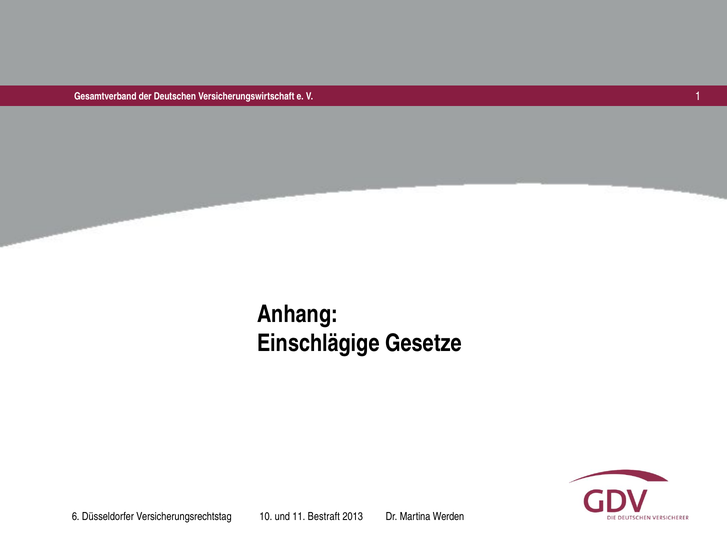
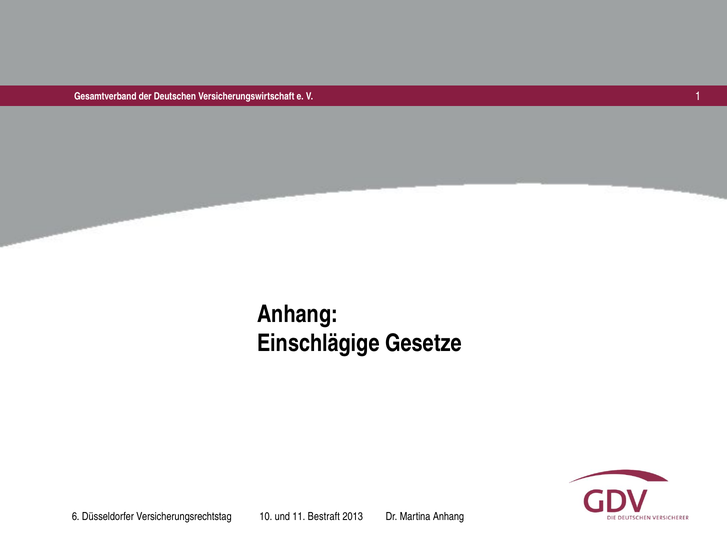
Martina Werden: Werden -> Anhang
